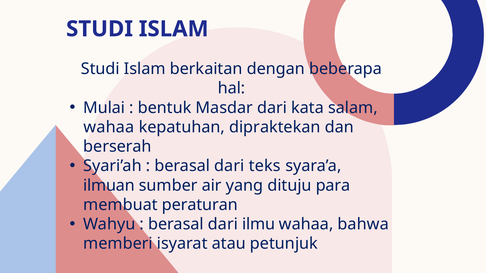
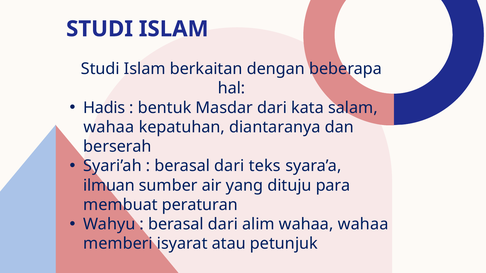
Mulai: Mulai -> Hadis
dipraktekan: dipraktekan -> diantaranya
ilmu: ilmu -> alim
wahaa bahwa: bahwa -> wahaa
